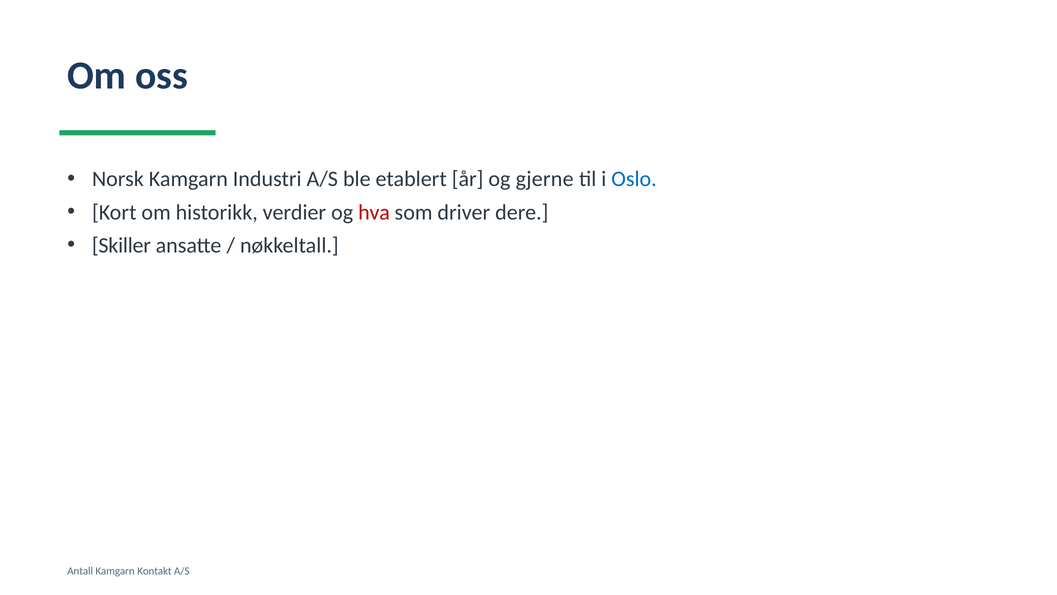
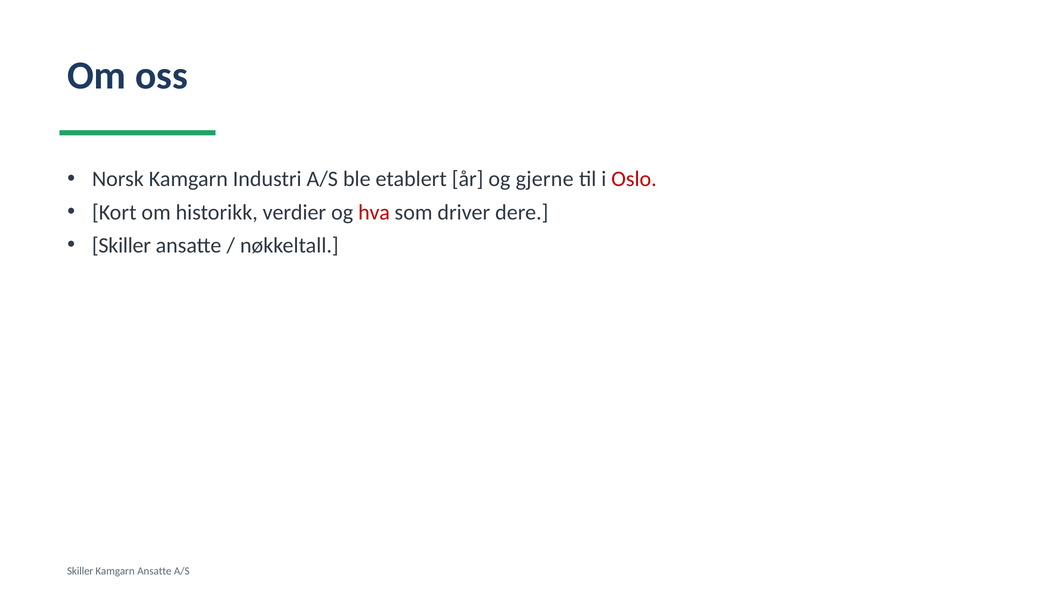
Oslo colour: blue -> red
Antall at (80, 570): Antall -> Skiller
Kamgarn Kontakt: Kontakt -> Ansatte
